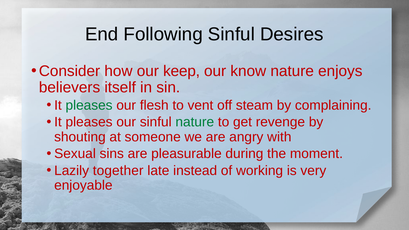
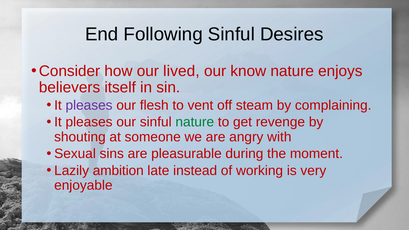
keep: keep -> lived
pleases at (89, 105) colour: green -> purple
together: together -> ambition
